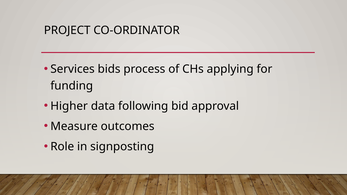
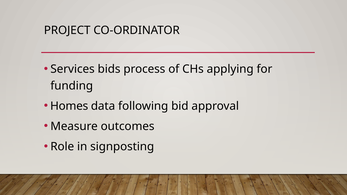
Higher: Higher -> Homes
